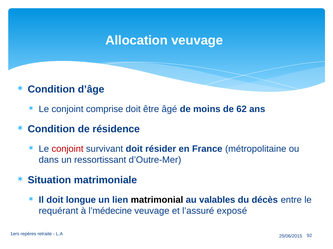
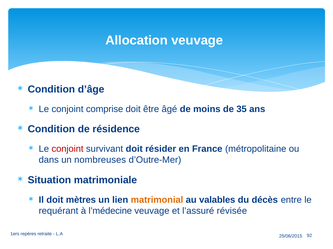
62: 62 -> 35
ressortissant: ressortissant -> nombreuses
longue: longue -> mètres
matrimonial colour: black -> orange
exposé: exposé -> révisée
